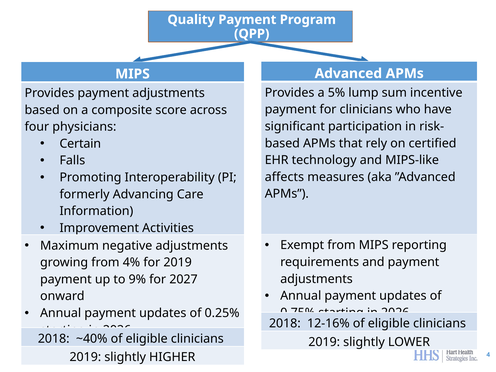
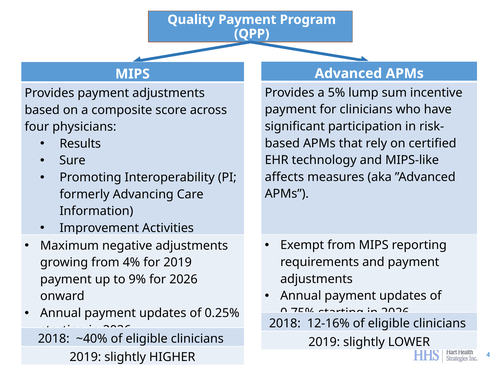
Certain: Certain -> Results
Falls: Falls -> Sure
for 2027: 2027 -> 2026
